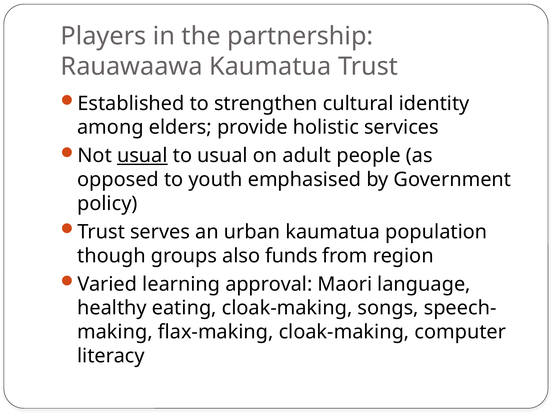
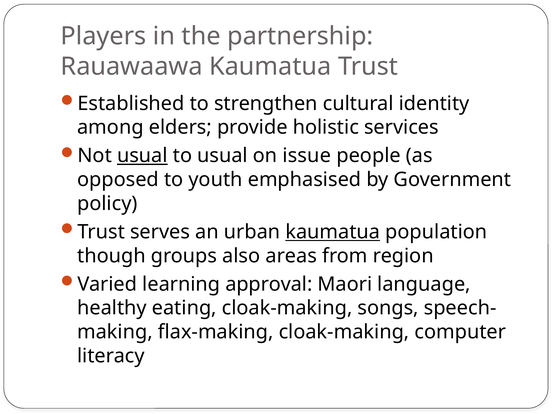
adult: adult -> issue
kaumatua at (333, 232) underline: none -> present
funds: funds -> areas
